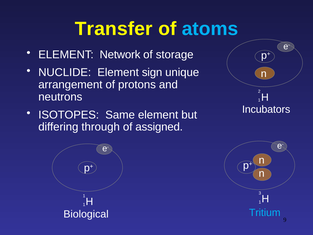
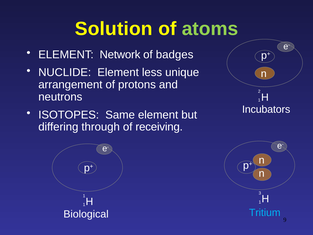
Transfer: Transfer -> Solution
atoms colour: light blue -> light green
storage: storage -> badges
sign: sign -> less
assigned: assigned -> receiving
